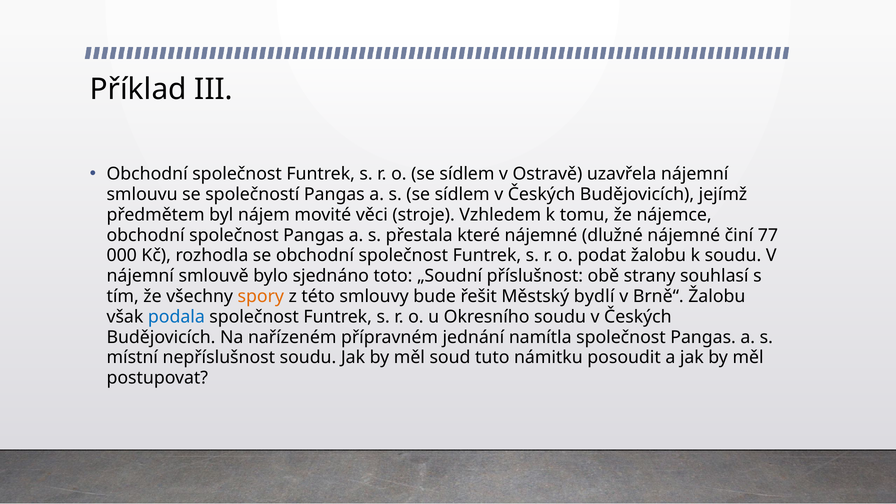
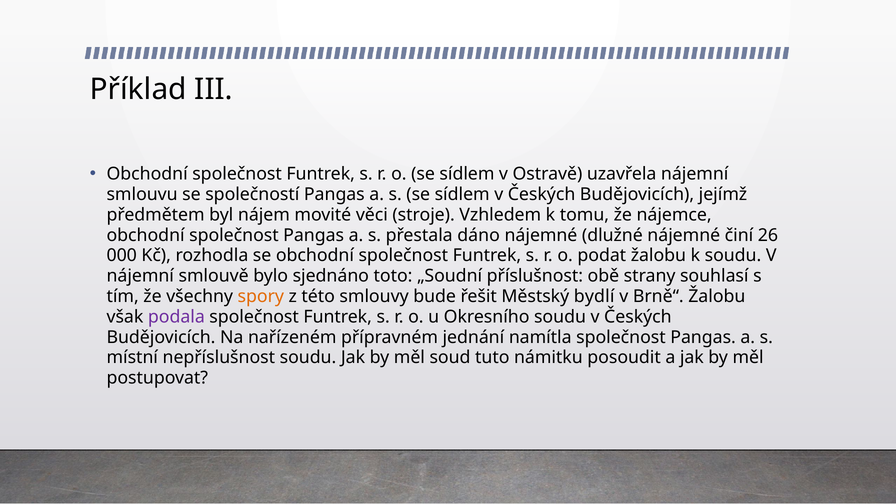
které: které -> dáno
77: 77 -> 26
podala colour: blue -> purple
